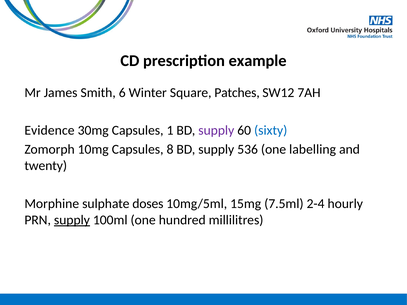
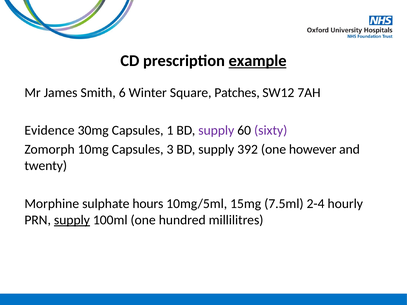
example underline: none -> present
sixty colour: blue -> purple
8: 8 -> 3
536: 536 -> 392
labelling: labelling -> however
doses: doses -> hours
